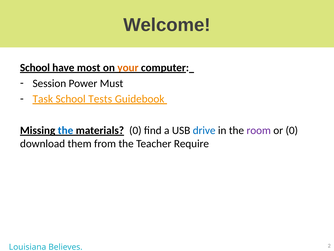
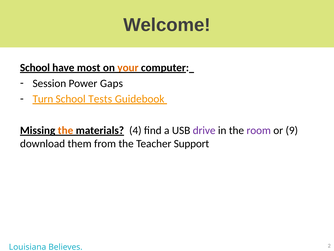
Must: Must -> Gaps
Task: Task -> Turn
the at (66, 130) colour: blue -> orange
materials 0: 0 -> 4
drive colour: blue -> purple
or 0: 0 -> 9
Require: Require -> Support
